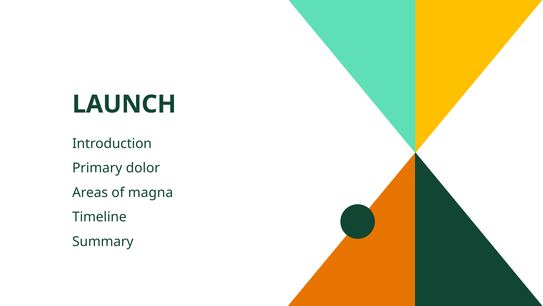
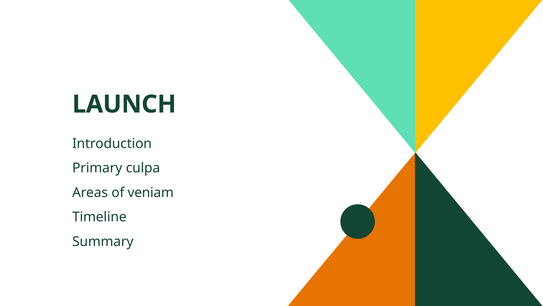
dolor: dolor -> culpa
magna: magna -> veniam
